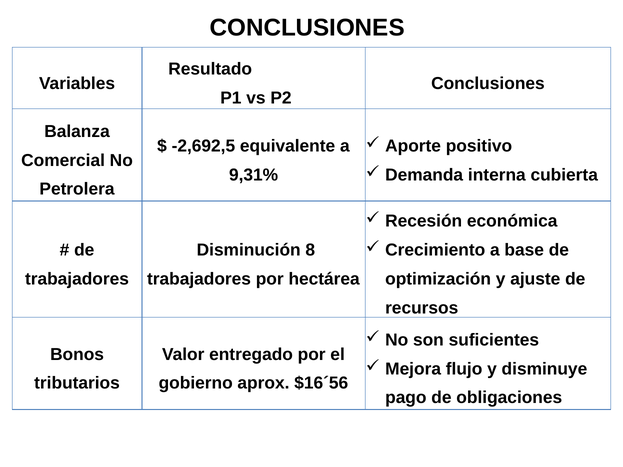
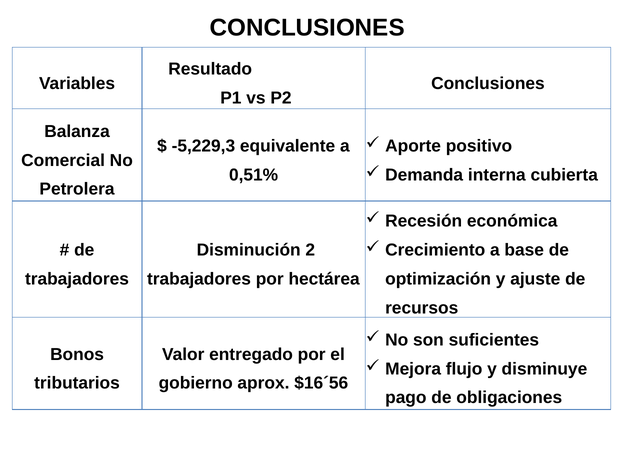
-2,692,5: -2,692,5 -> -5,229,3
9,31%: 9,31% -> 0,51%
8: 8 -> 2
